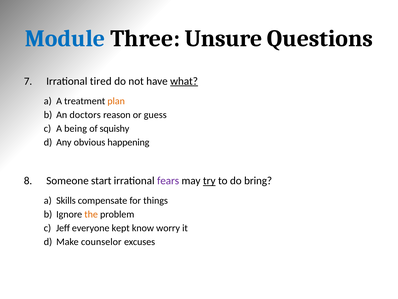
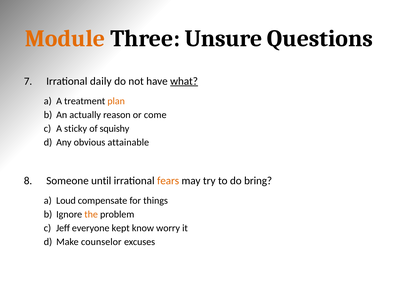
Module colour: blue -> orange
tired: tired -> daily
doctors: doctors -> actually
guess: guess -> come
being: being -> sticky
happening: happening -> attainable
start: start -> until
fears colour: purple -> orange
try underline: present -> none
Skills: Skills -> Loud
